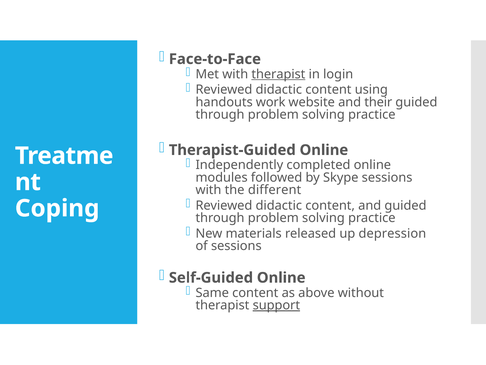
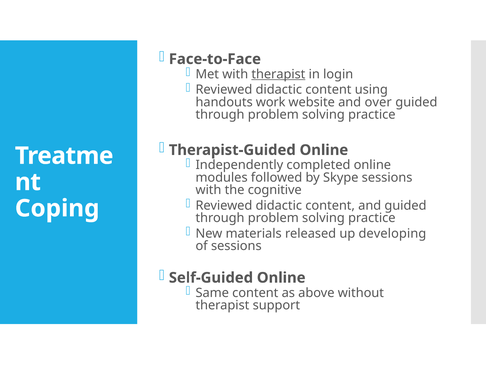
their: their -> over
different: different -> cognitive
depression: depression -> developing
support underline: present -> none
